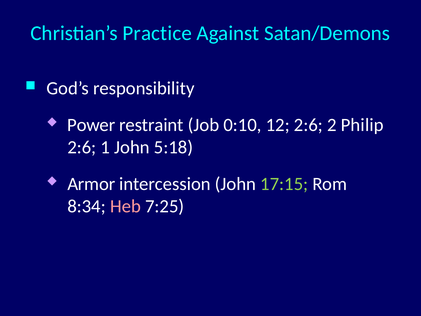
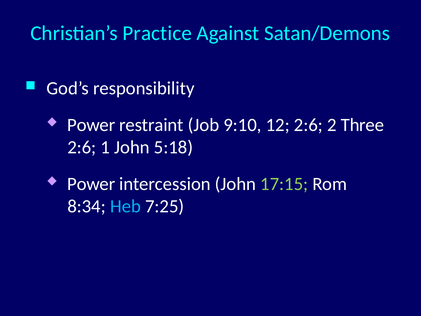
0:10: 0:10 -> 9:10
Philip: Philip -> Three
Armor at (91, 184): Armor -> Power
Heb colour: pink -> light blue
